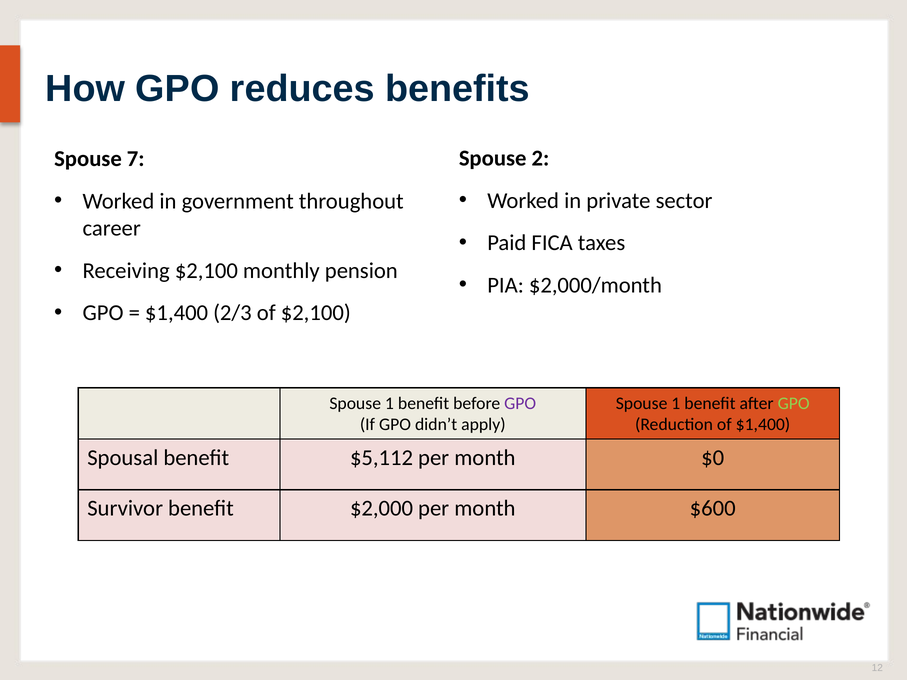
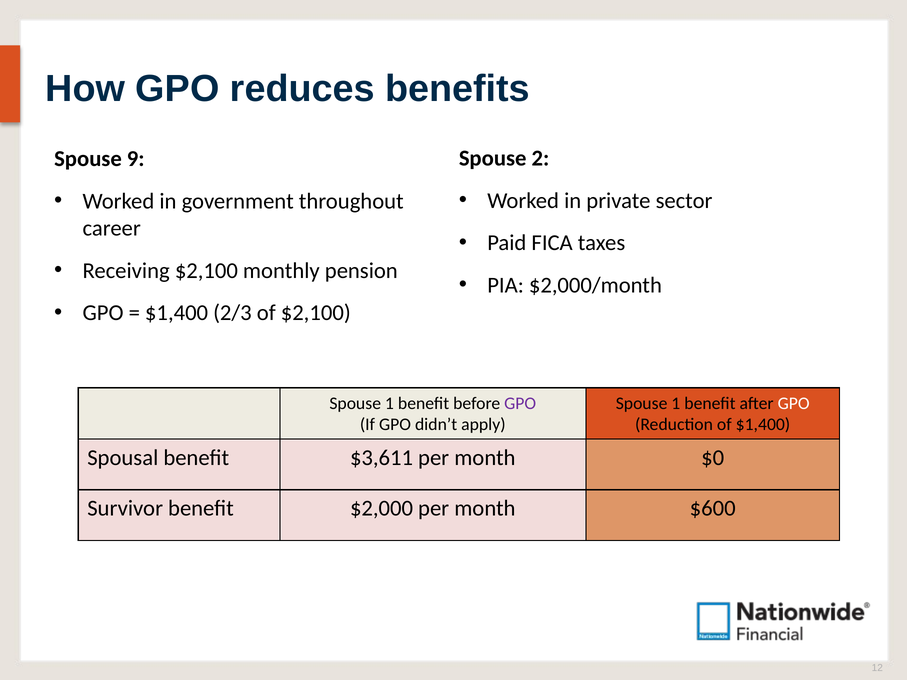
7: 7 -> 9
GPO at (794, 403) colour: light green -> white
$5,112: $5,112 -> $3,611
